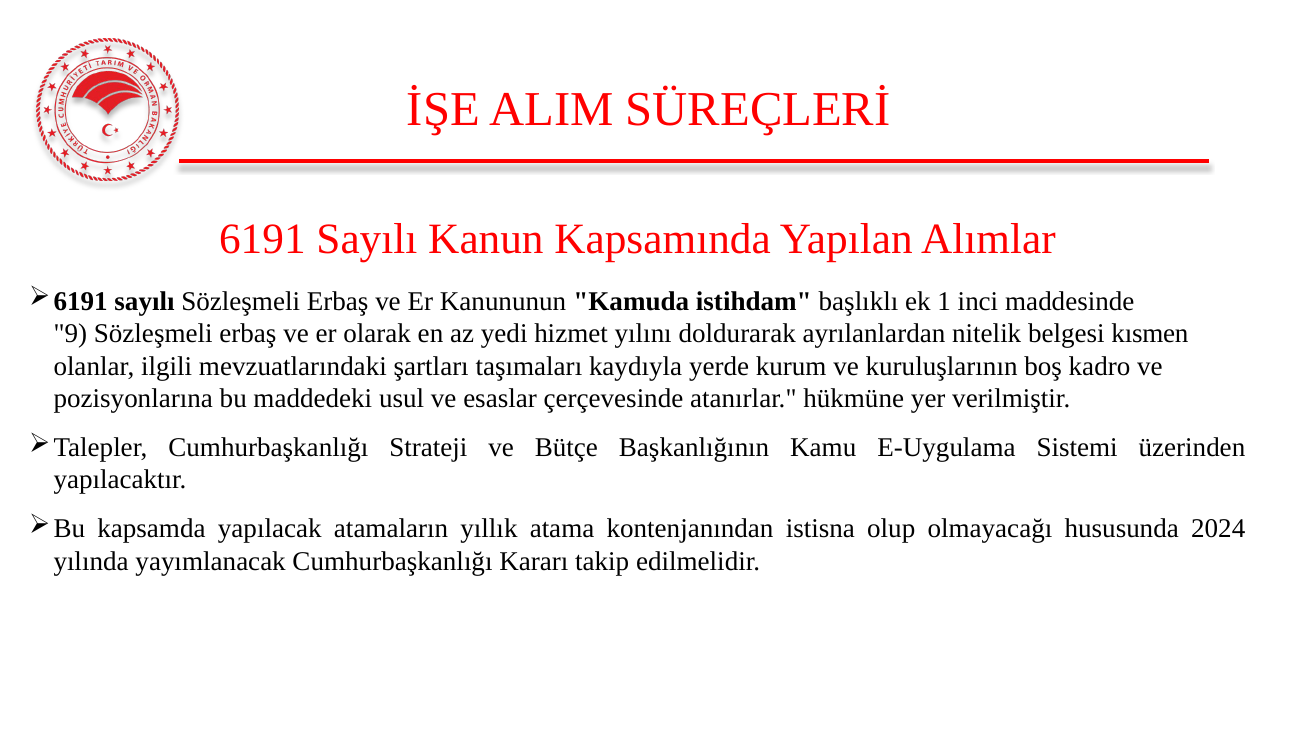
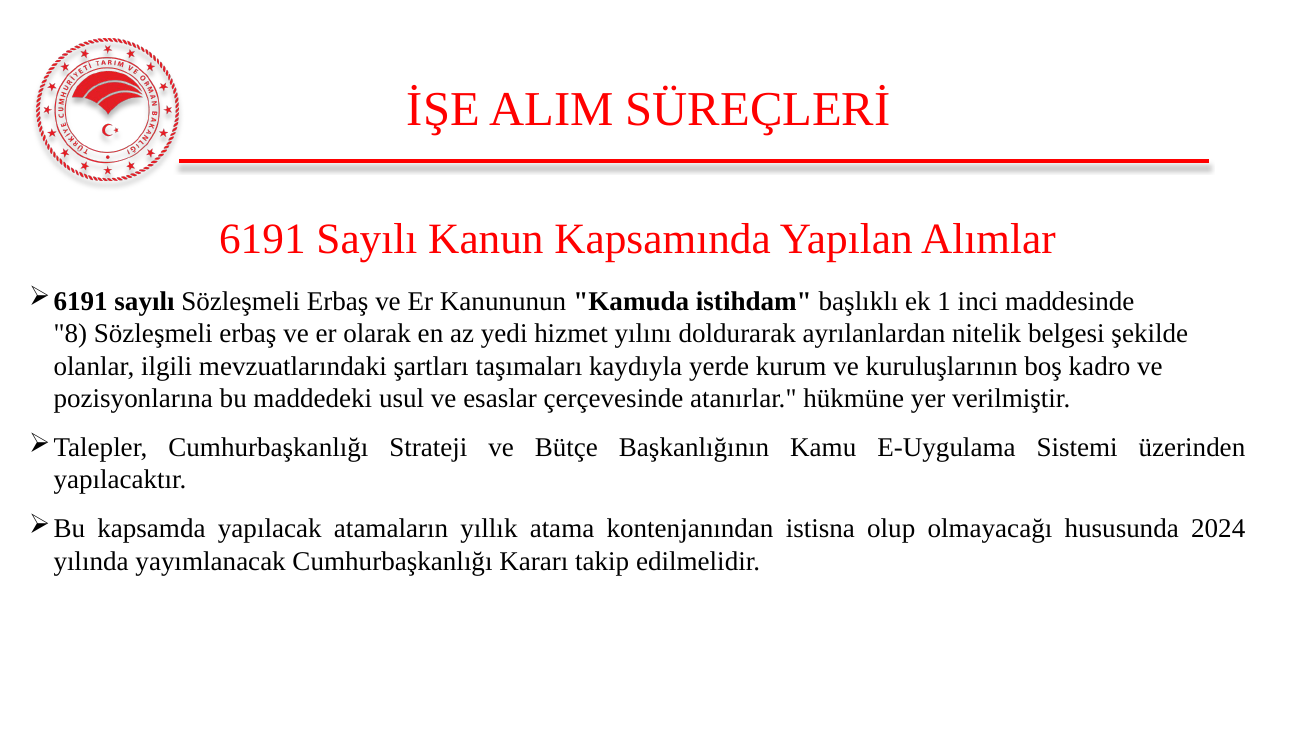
9: 9 -> 8
kısmen: kısmen -> şekilde
